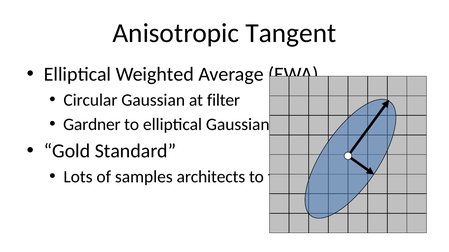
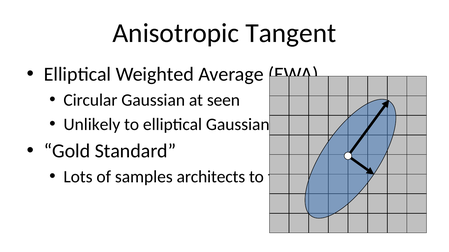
filter: filter -> seen
Gardner: Gardner -> Unlikely
